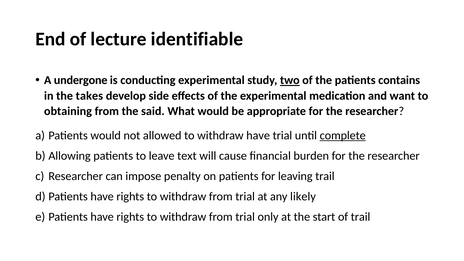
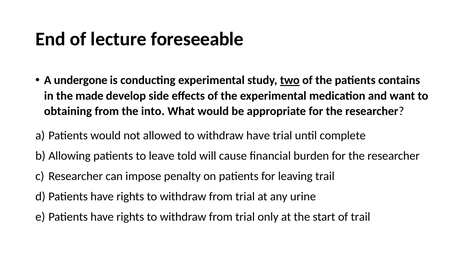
identifiable: identifiable -> foreseeable
takes: takes -> made
said: said -> into
complete underline: present -> none
text: text -> told
likely: likely -> urine
